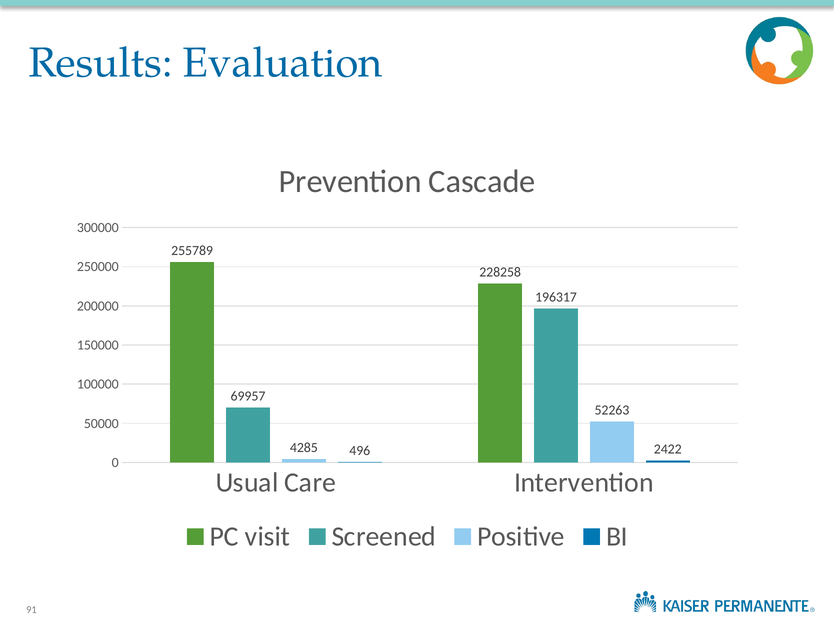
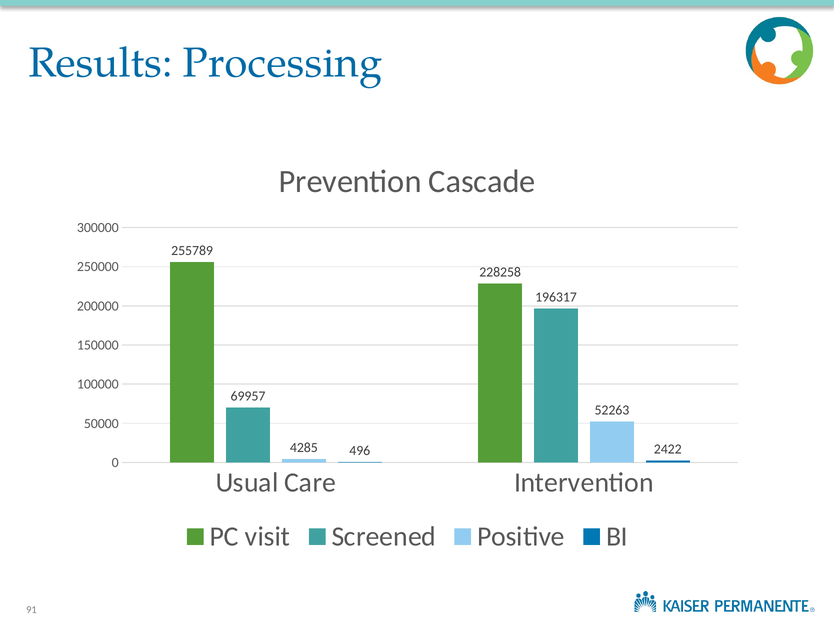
Evaluation: Evaluation -> Processing
